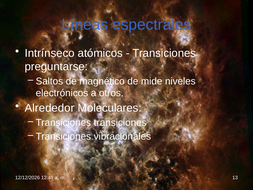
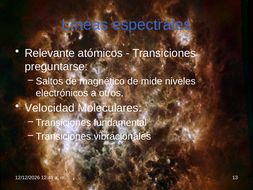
Intrínseco: Intrínseco -> Relevante
Alrededor: Alrededor -> Velocidad
transiciones at (120, 122): transiciones -> fundamental
